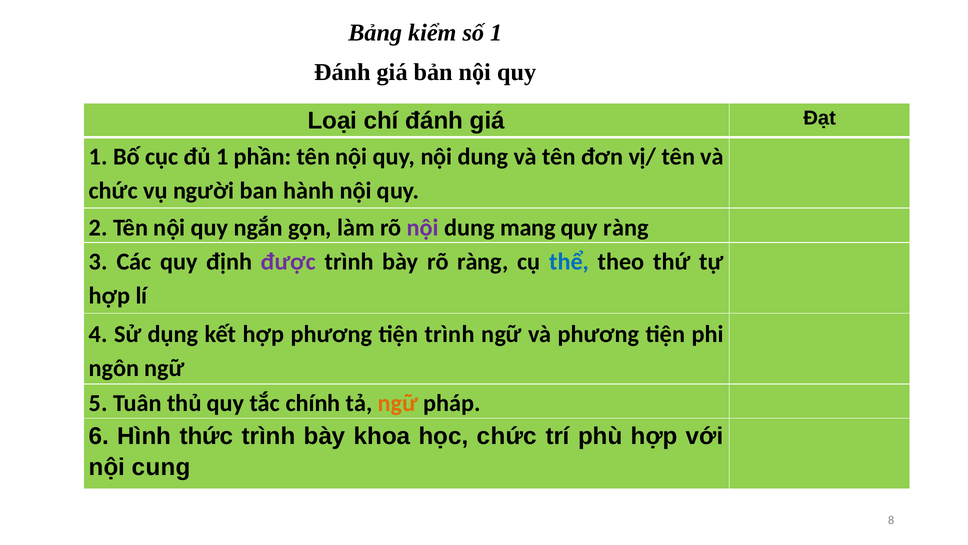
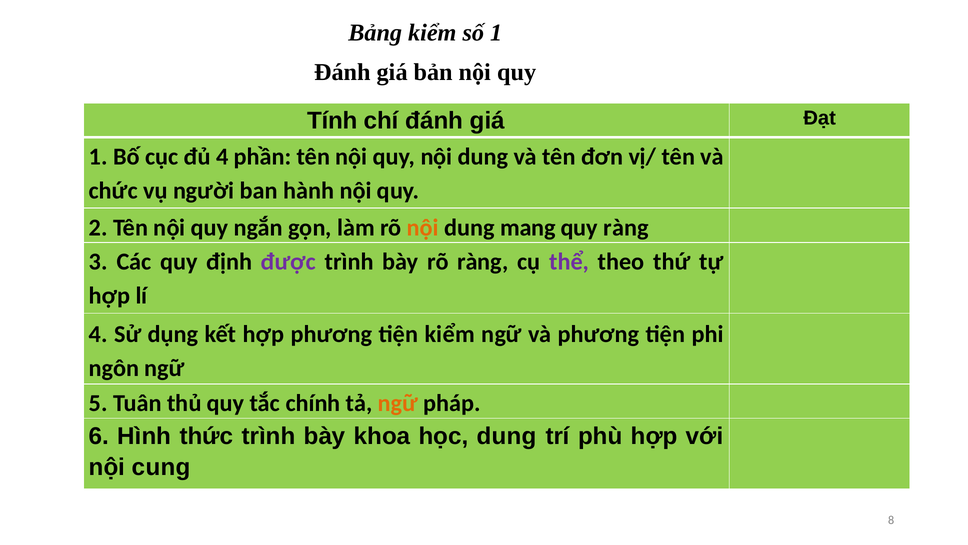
Loại: Loại -> Tính
đủ 1: 1 -> 4
nội at (423, 227) colour: purple -> orange
thể colour: blue -> purple
tiện trình: trình -> kiểm
học chức: chức -> dung
